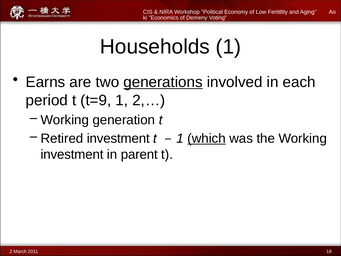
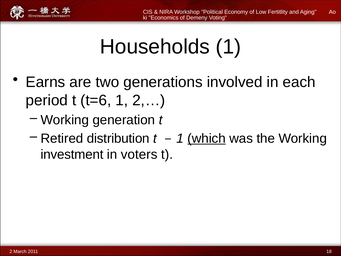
generations underline: present -> none
t=9: t=9 -> t=6
Retired investment: investment -> distribution
parent: parent -> voters
